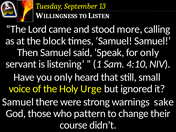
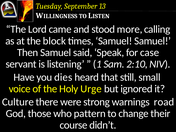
for only: only -> case
4:10: 4:10 -> 2:10
you only: only -> dies
Samuel at (18, 102): Samuel -> Culture
sake: sake -> road
